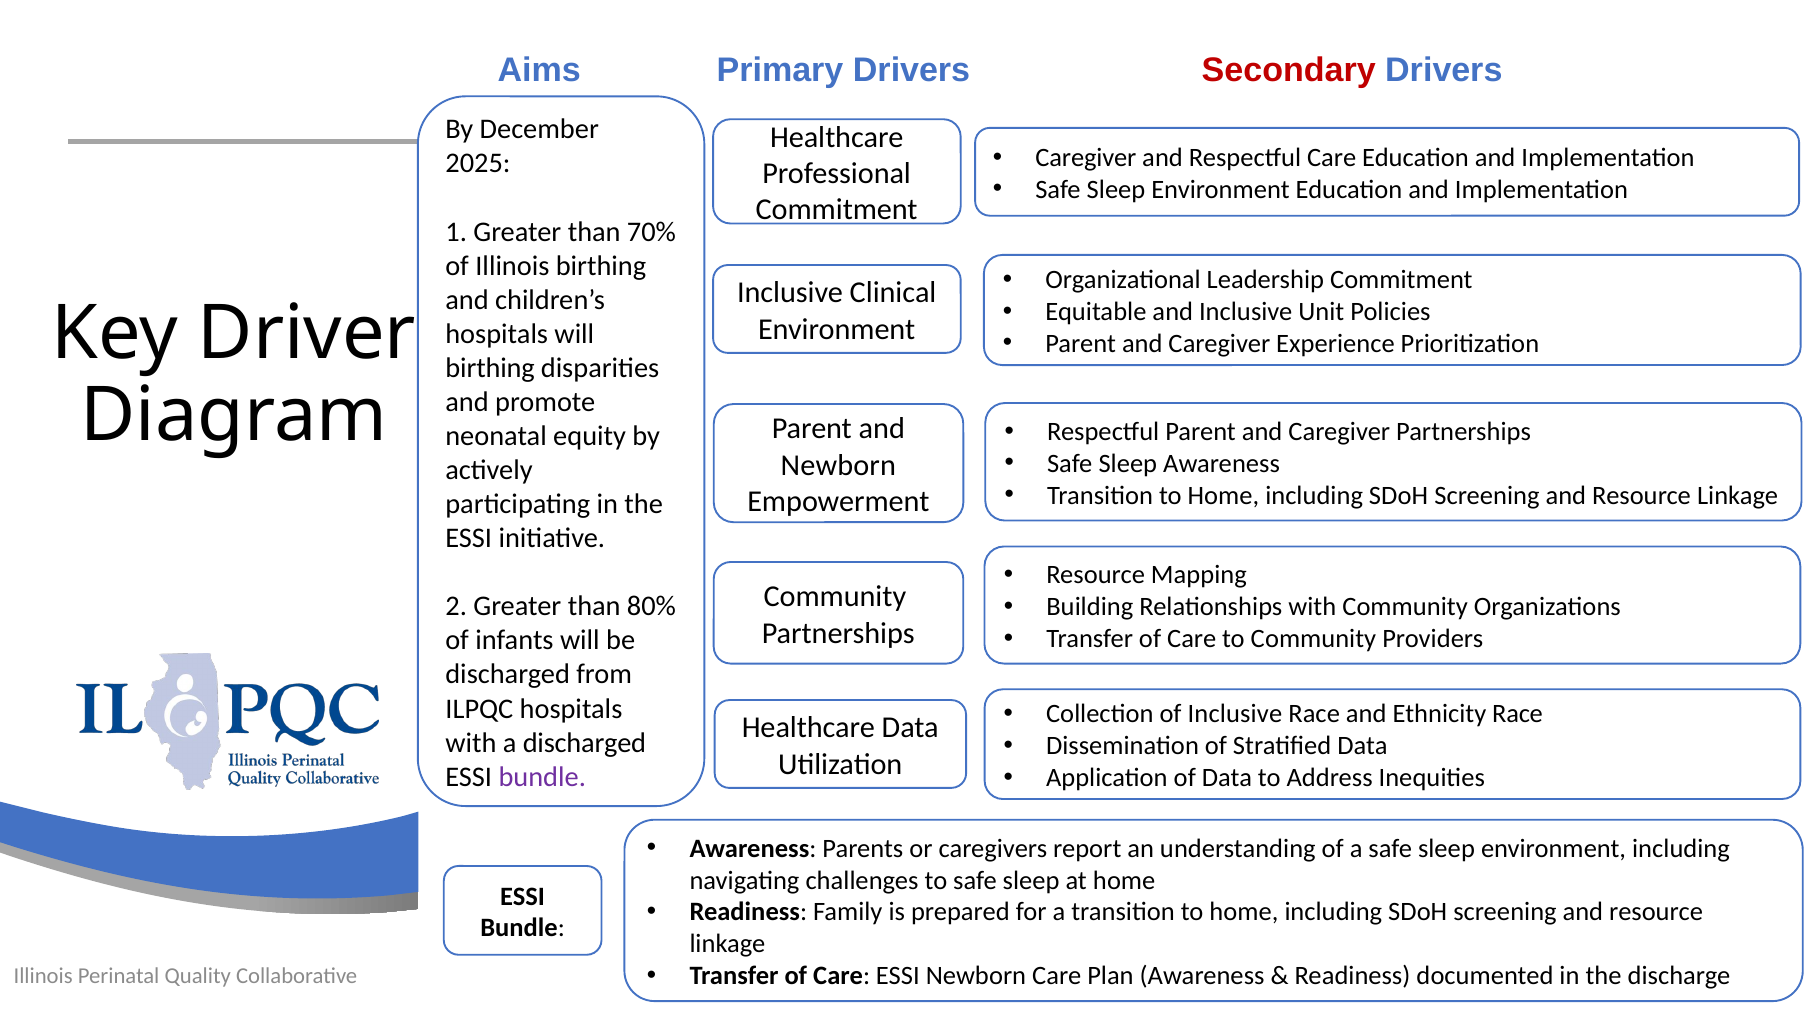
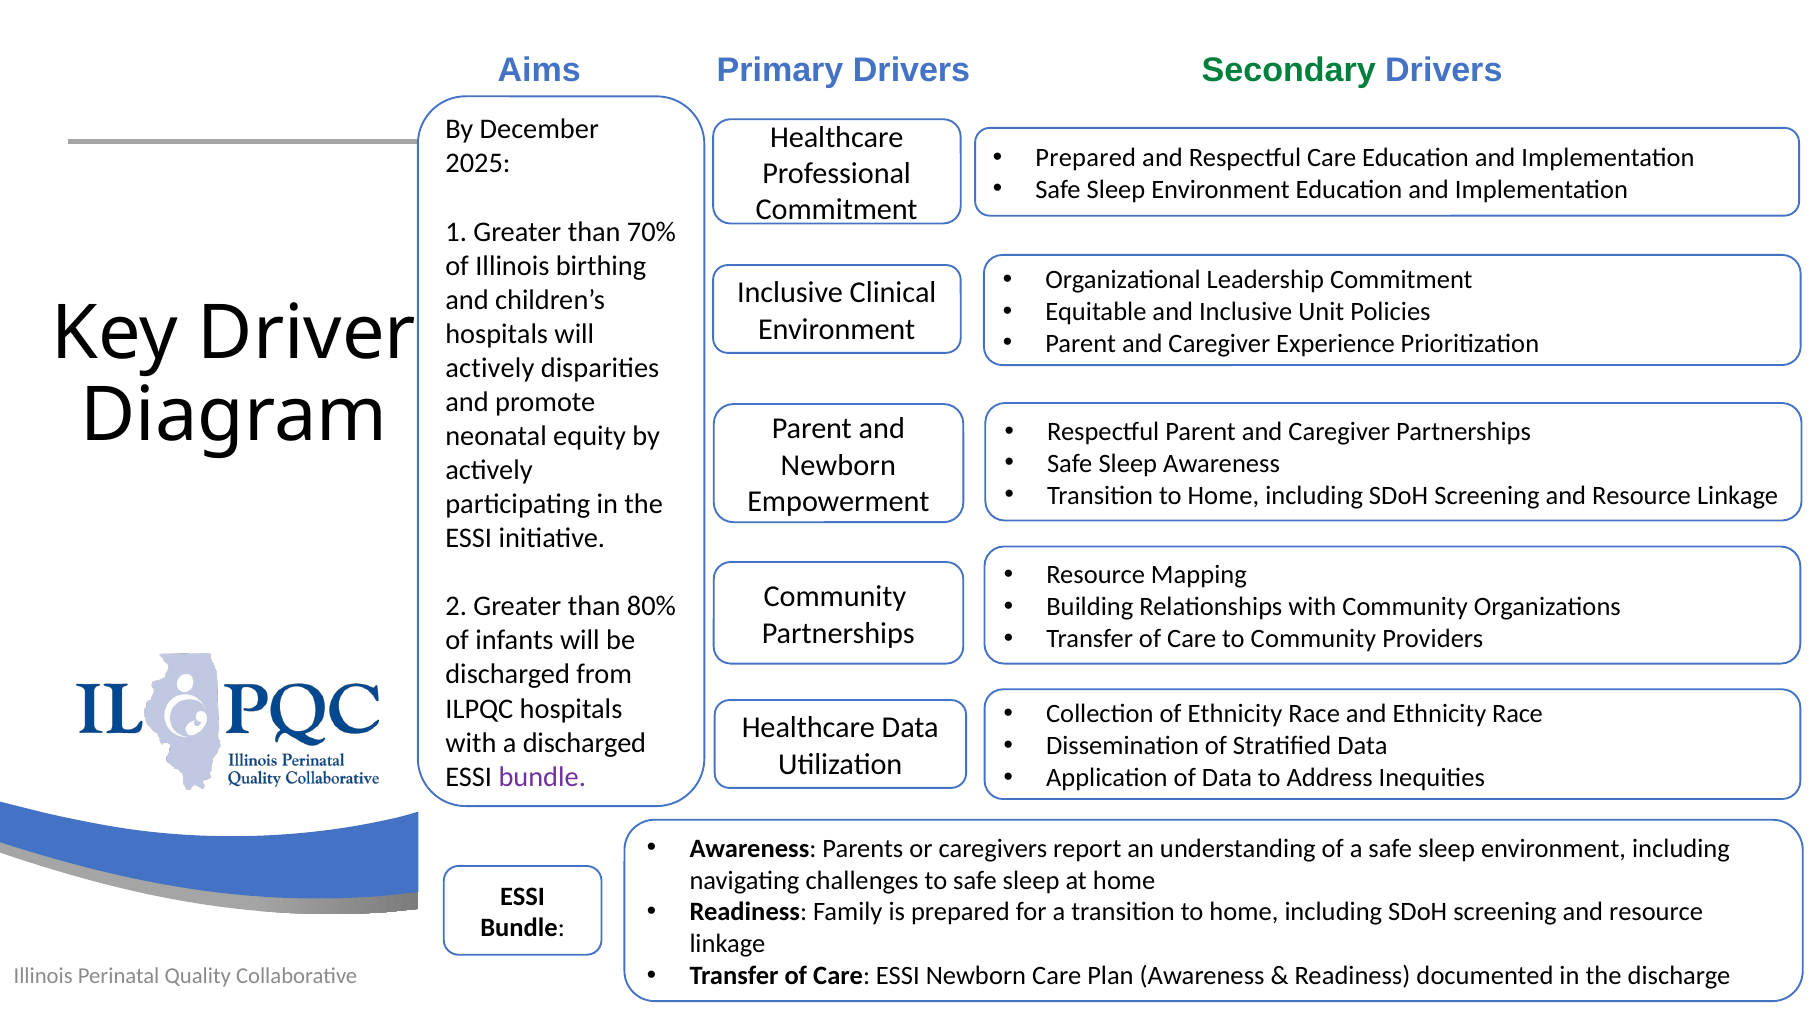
Secondary colour: red -> green
Caregiver at (1086, 158): Caregiver -> Prepared
birthing at (490, 368): birthing -> actively
of Inclusive: Inclusive -> Ethnicity
